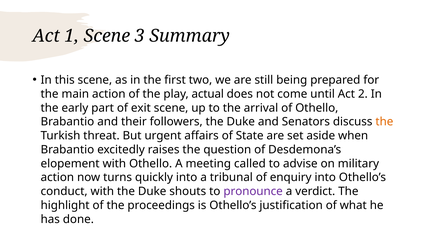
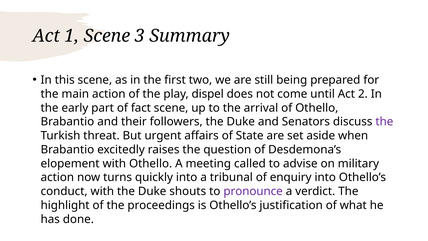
actual: actual -> dispel
exit: exit -> fact
the at (384, 122) colour: orange -> purple
